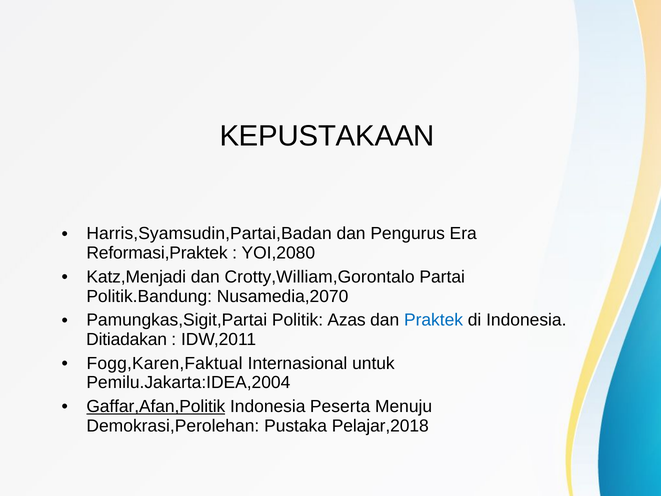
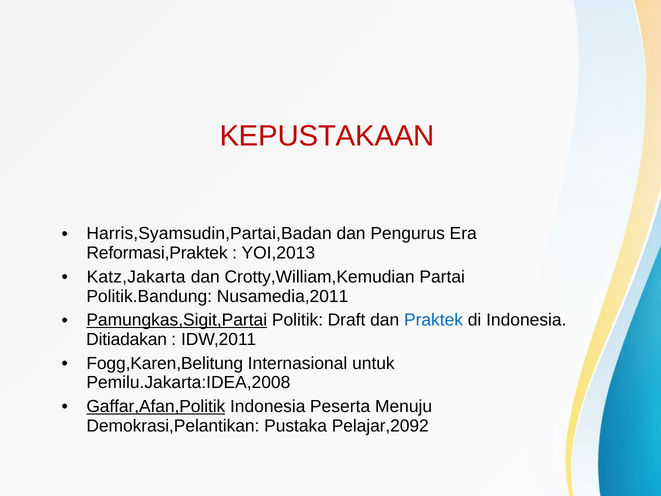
KEPUSTAKAAN colour: black -> red
YOI,2080: YOI,2080 -> YOI,2013
Katz,Menjadi: Katz,Menjadi -> Katz,Jakarta
Crotty,William,Gorontalo: Crotty,William,Gorontalo -> Crotty,William,Kemudian
Nusamedia,2070: Nusamedia,2070 -> Nusamedia,2011
Pamungkas,Sigit,Partai underline: none -> present
Azas: Azas -> Draft
Fogg,Karen,Faktual: Fogg,Karen,Faktual -> Fogg,Karen,Belitung
Pemilu.Jakarta:IDEA,2004: Pemilu.Jakarta:IDEA,2004 -> Pemilu.Jakarta:IDEA,2008
Demokrasi,Perolehan: Demokrasi,Perolehan -> Demokrasi,Pelantikan
Pelajar,2018: Pelajar,2018 -> Pelajar,2092
